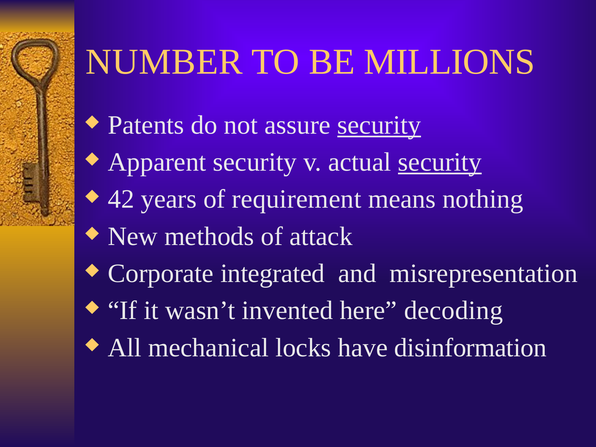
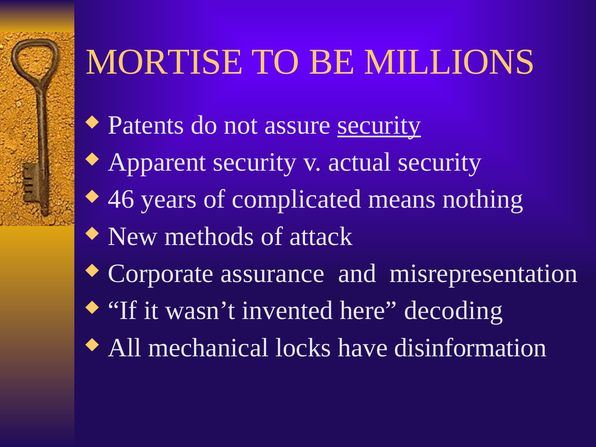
NUMBER: NUMBER -> MORTISE
security at (440, 162) underline: present -> none
42: 42 -> 46
requirement: requirement -> complicated
integrated: integrated -> assurance
